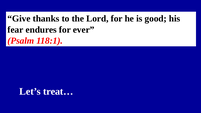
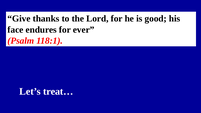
fear: fear -> face
